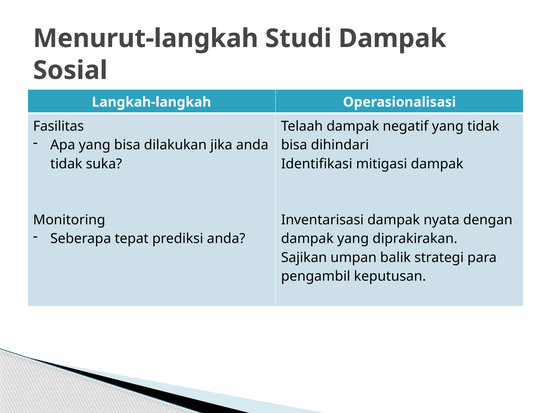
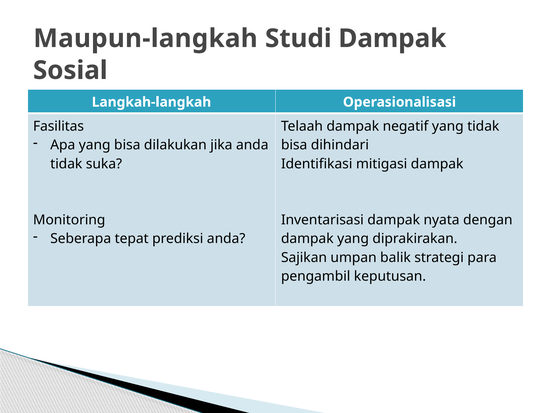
Menurut-langkah: Menurut-langkah -> Maupun-langkah
